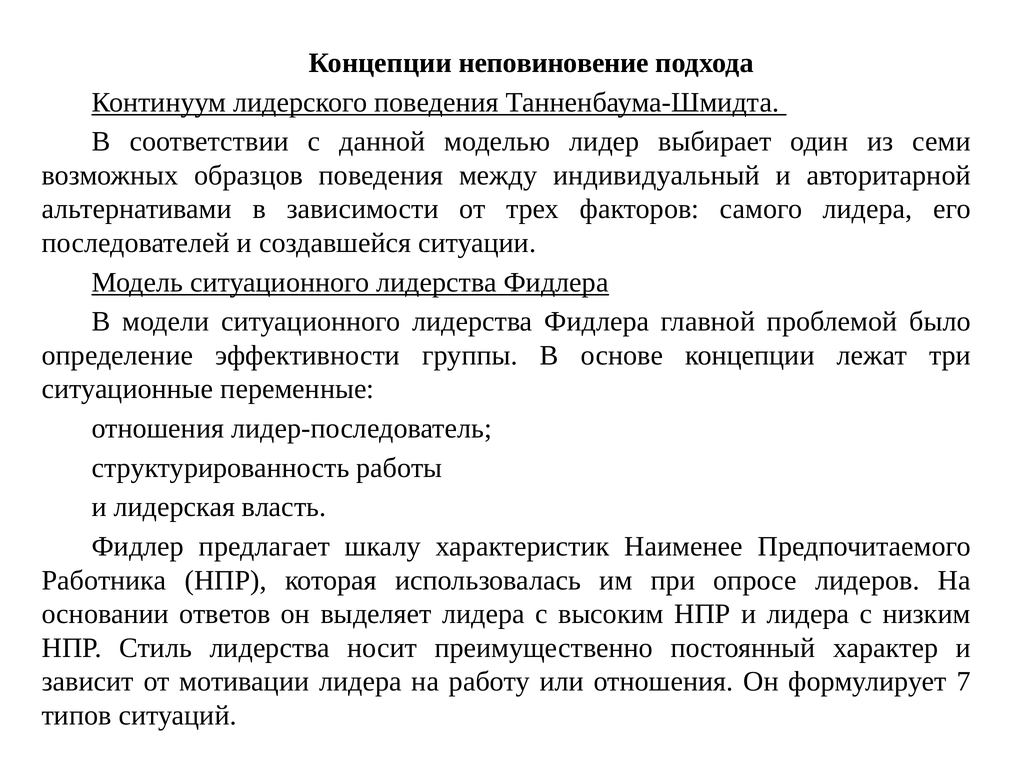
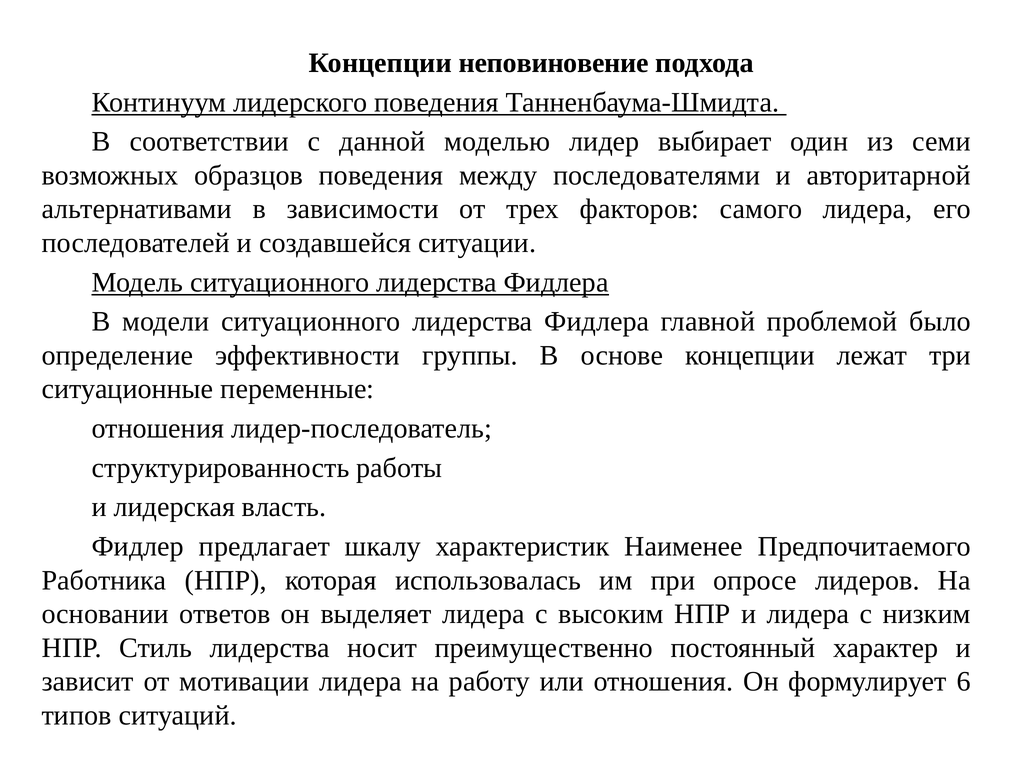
индивидуальный: индивидуальный -> последователями
7: 7 -> 6
